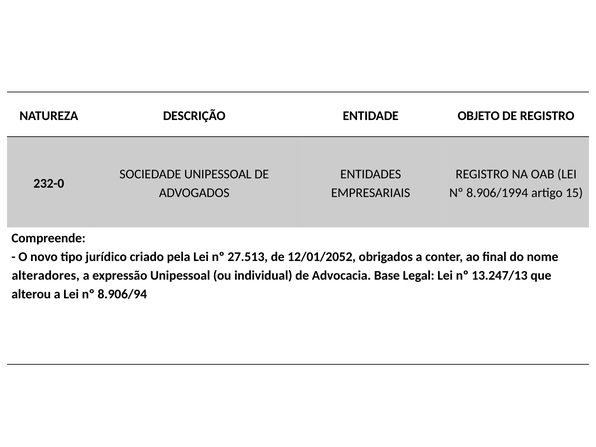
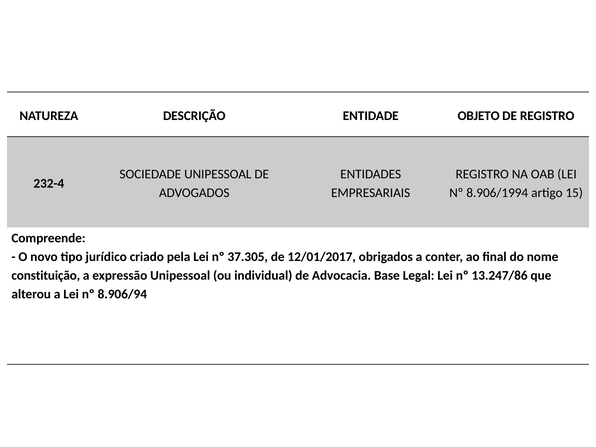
232-0: 232-0 -> 232-4
27.513: 27.513 -> 37.305
12/01/2052: 12/01/2052 -> 12/01/2017
alteradores: alteradores -> constituição
13.247/13: 13.247/13 -> 13.247/86
